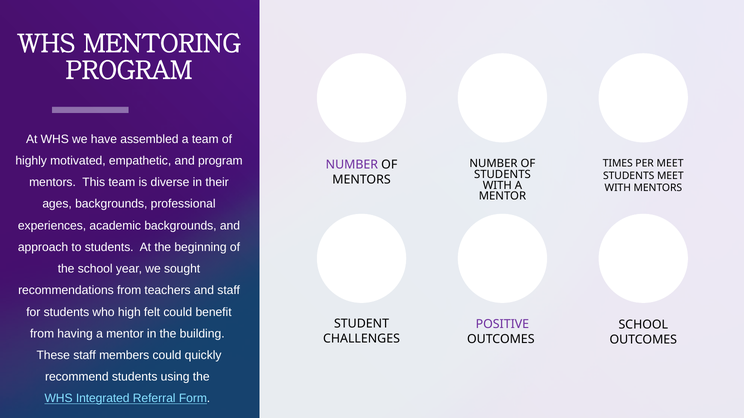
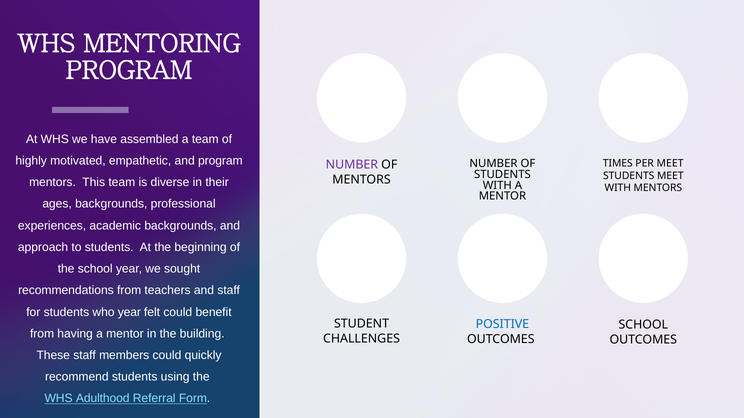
who high: high -> year
POSITIVE colour: purple -> blue
Integrated: Integrated -> Adulthood
